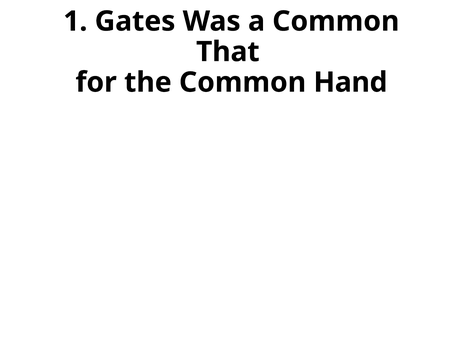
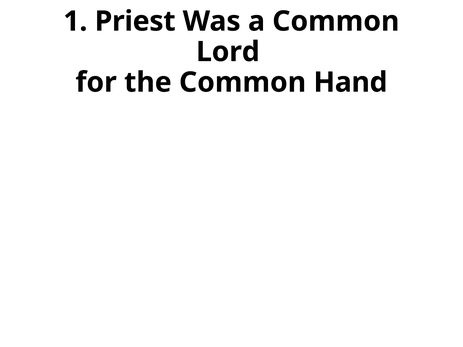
Gates: Gates -> Priest
That: That -> Lord
